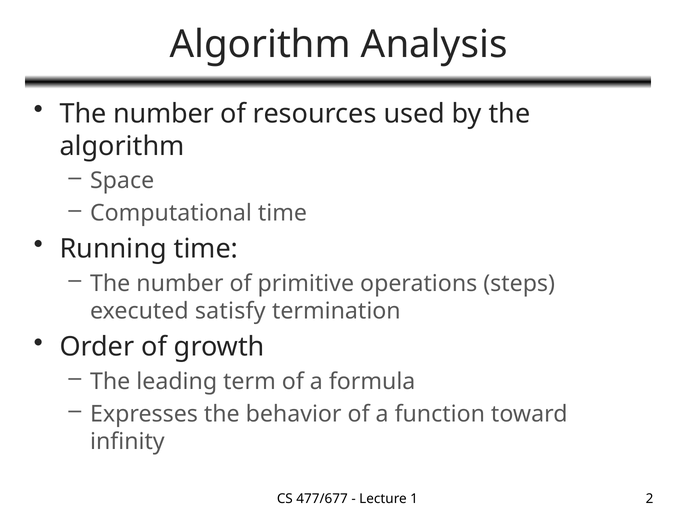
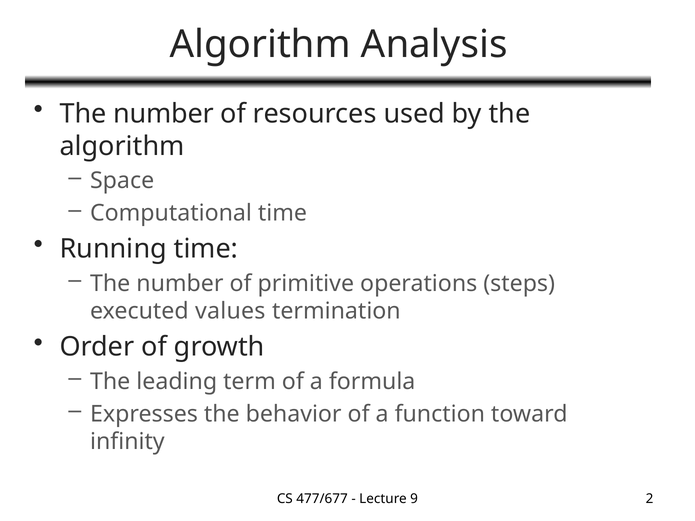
satisfy: satisfy -> values
1: 1 -> 9
